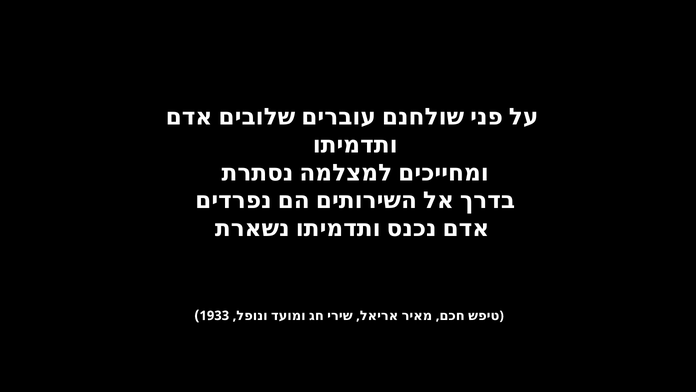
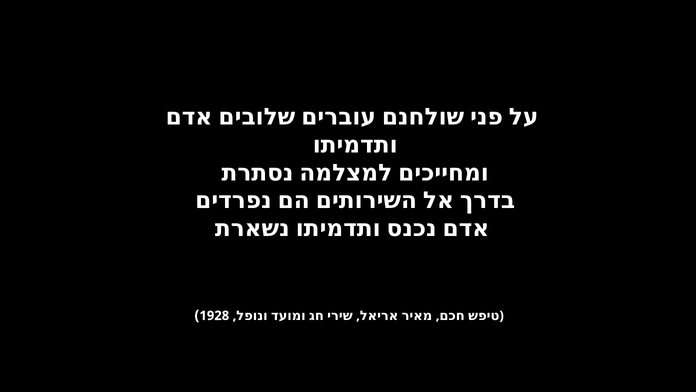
1933: 1933 -> 1928
